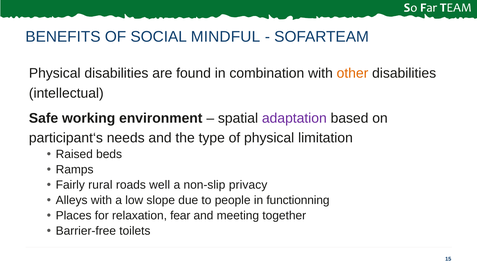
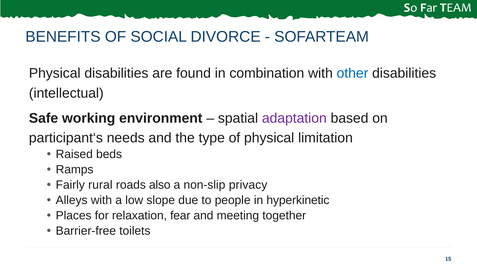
MINDFUL: MINDFUL -> DIVORCE
other colour: orange -> blue
well: well -> also
functionning: functionning -> hyperkinetic
